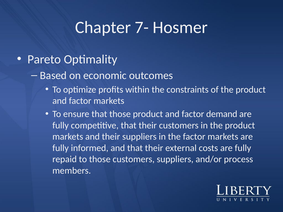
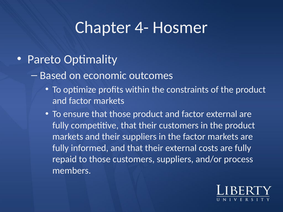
7-: 7- -> 4-
factor demand: demand -> external
